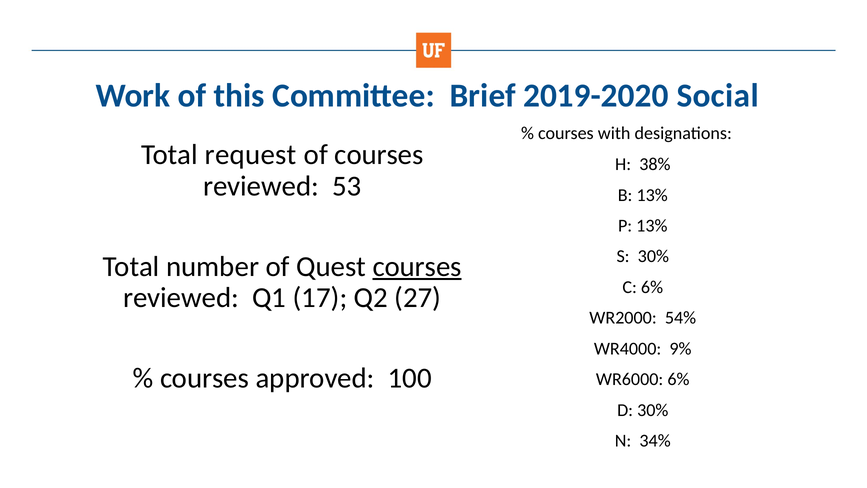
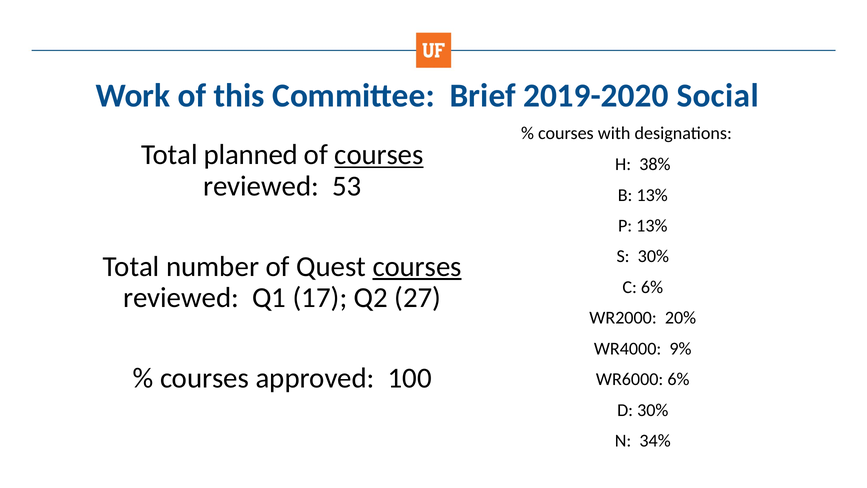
request: request -> planned
courses at (379, 155) underline: none -> present
54%: 54% -> 20%
